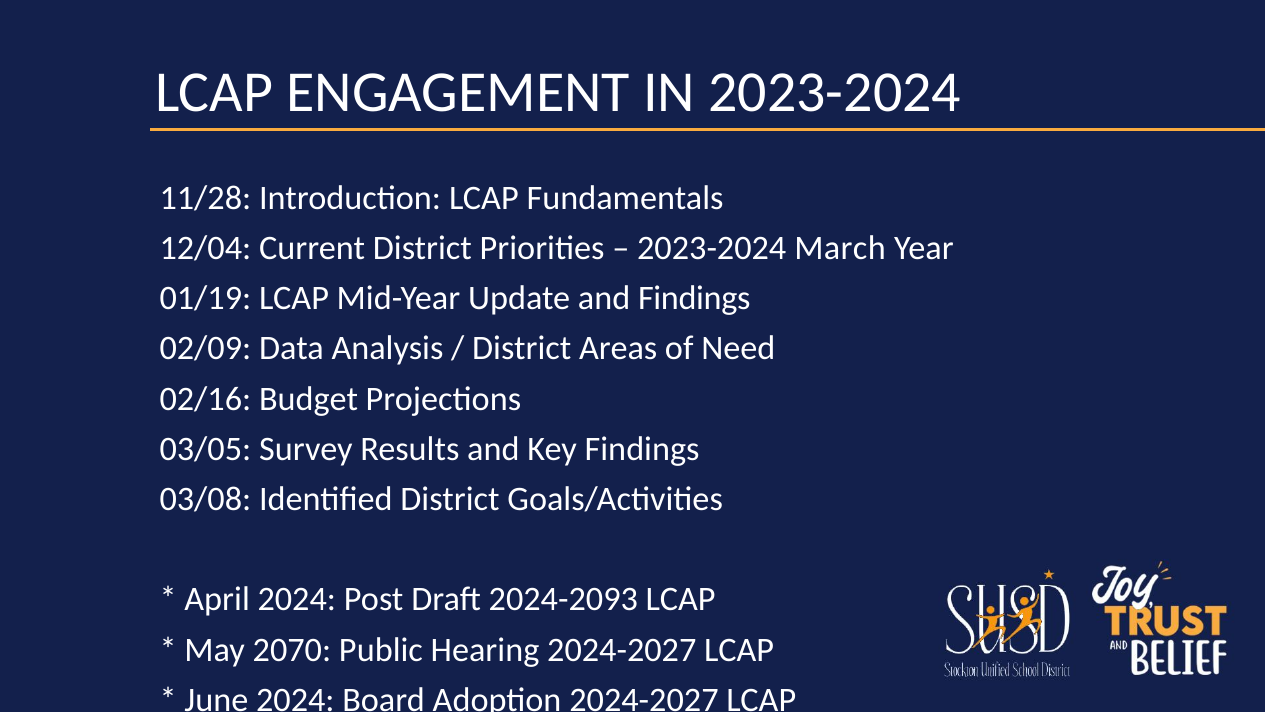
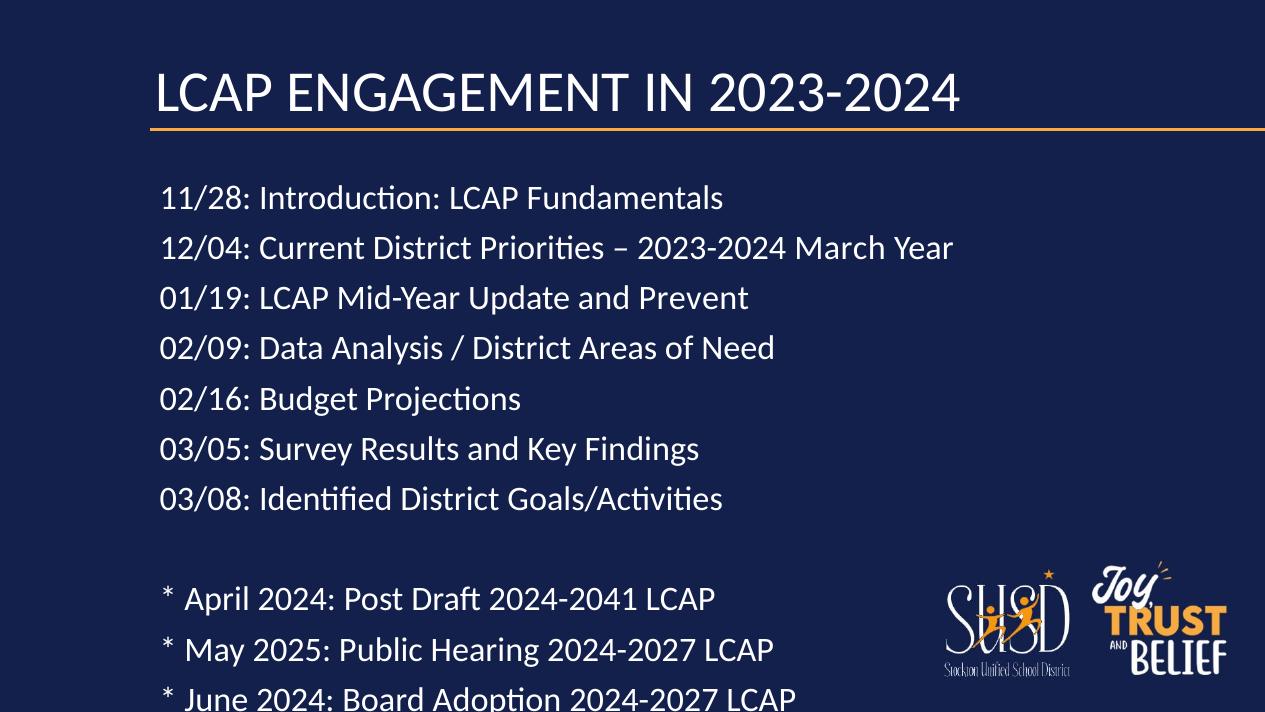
and Findings: Findings -> Prevent
2024-2093: 2024-2093 -> 2024-2041
2070: 2070 -> 2025
